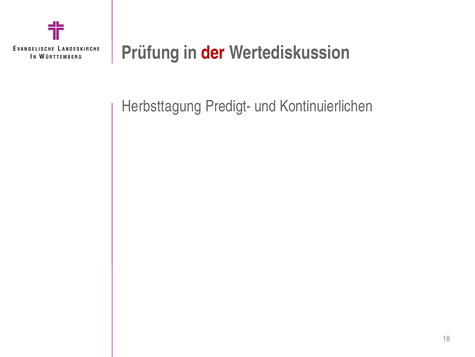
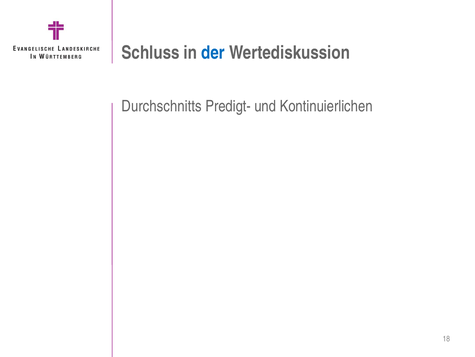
Prüfung: Prüfung -> Schluss
der colour: red -> blue
Herbsttagung: Herbsttagung -> Durchschnitts
